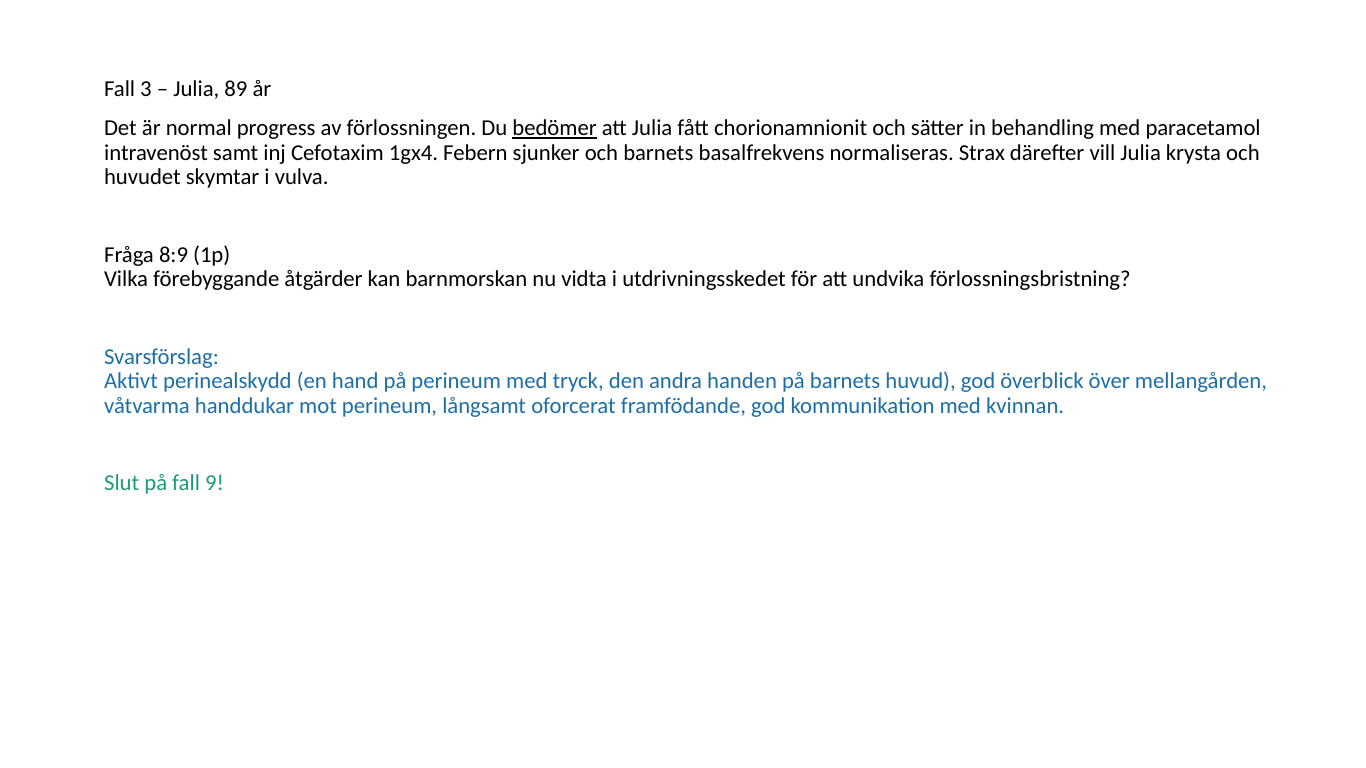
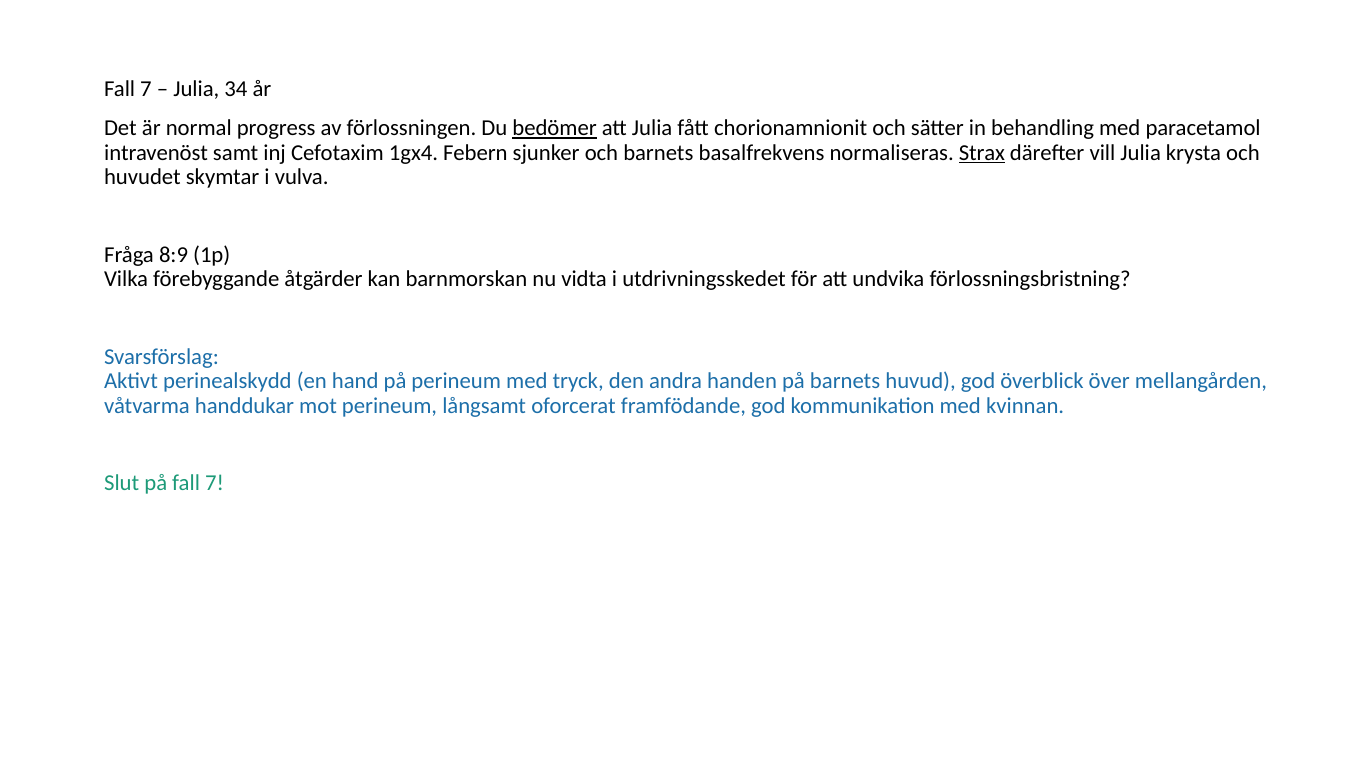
3 at (146, 89): 3 -> 7
89: 89 -> 34
Strax underline: none -> present
på fall 9: 9 -> 7
